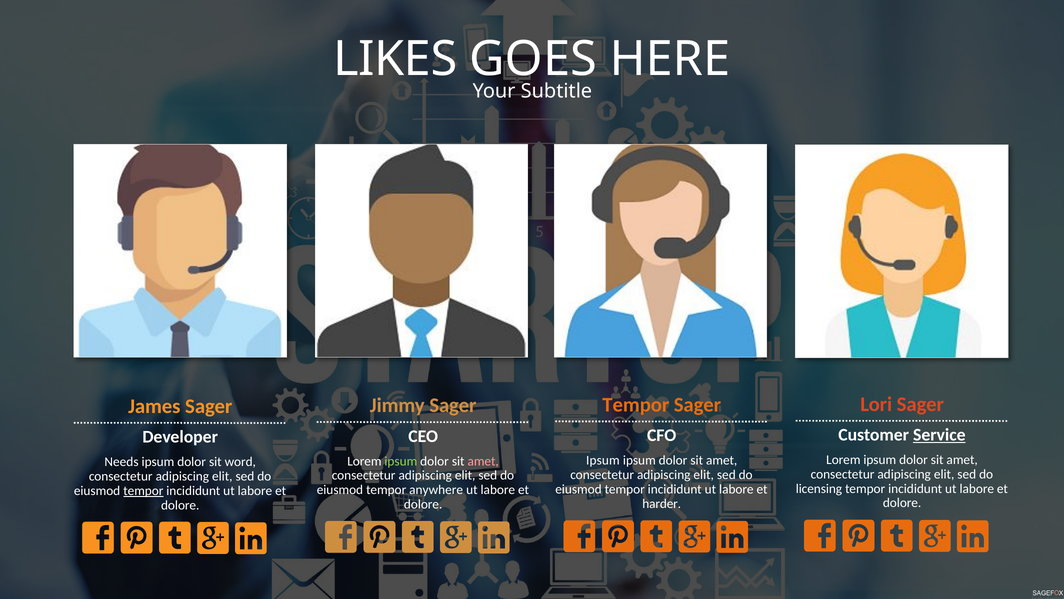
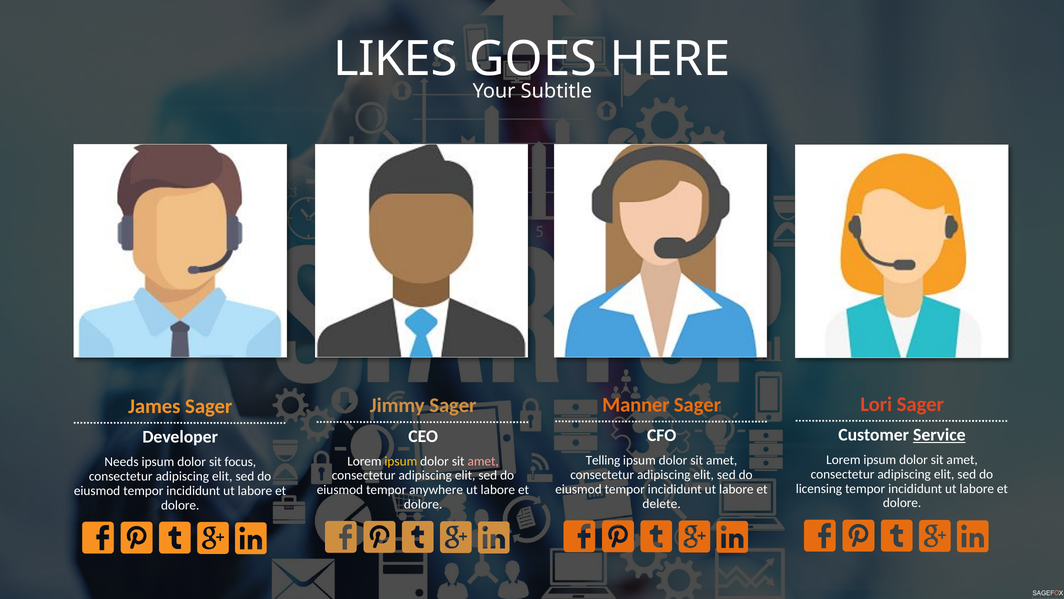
Tempor at (636, 405): Tempor -> Manner
Ipsum at (603, 460): Ipsum -> Telling
ipsum at (401, 461) colour: light green -> yellow
word: word -> focus
tempor at (143, 490) underline: present -> none
harder: harder -> delete
